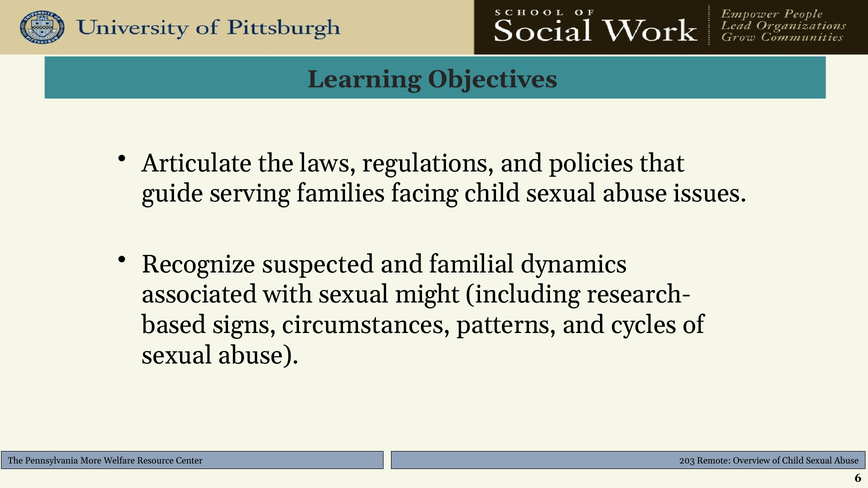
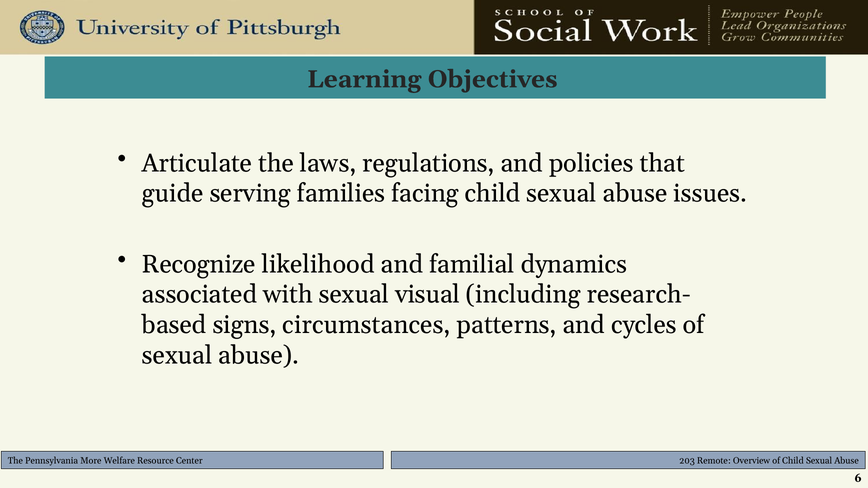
suspected: suspected -> likelihood
might: might -> visual
